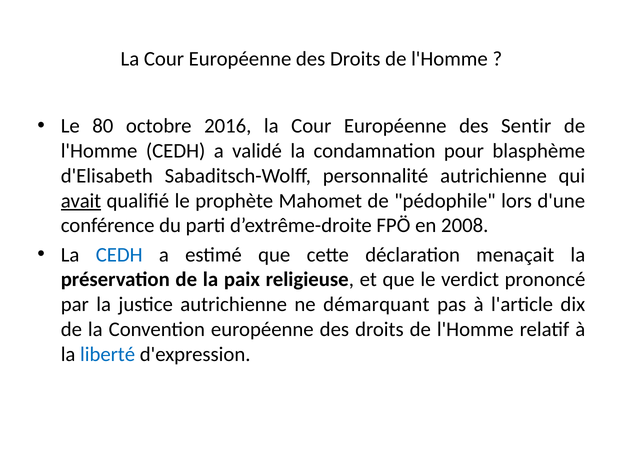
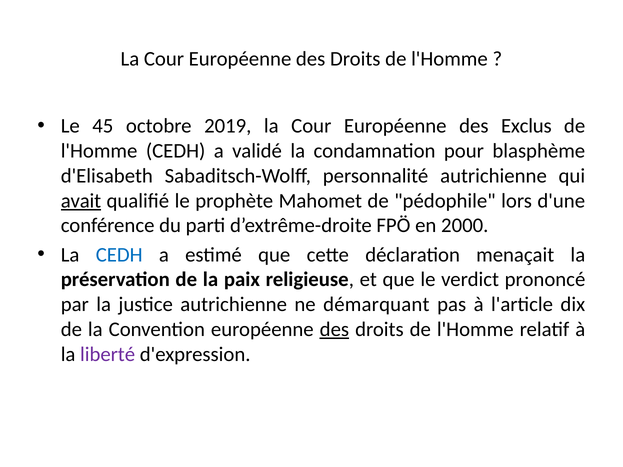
80: 80 -> 45
2016: 2016 -> 2019
Sentir: Sentir -> Exclus
2008: 2008 -> 2000
des at (334, 330) underline: none -> present
liberté colour: blue -> purple
